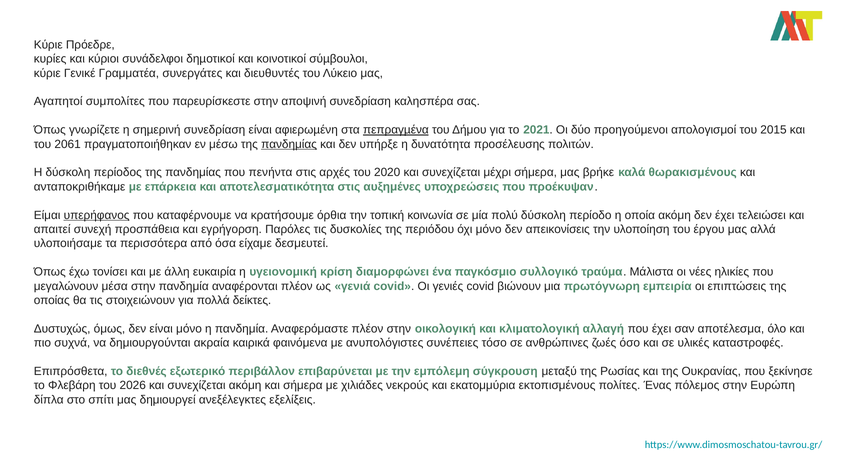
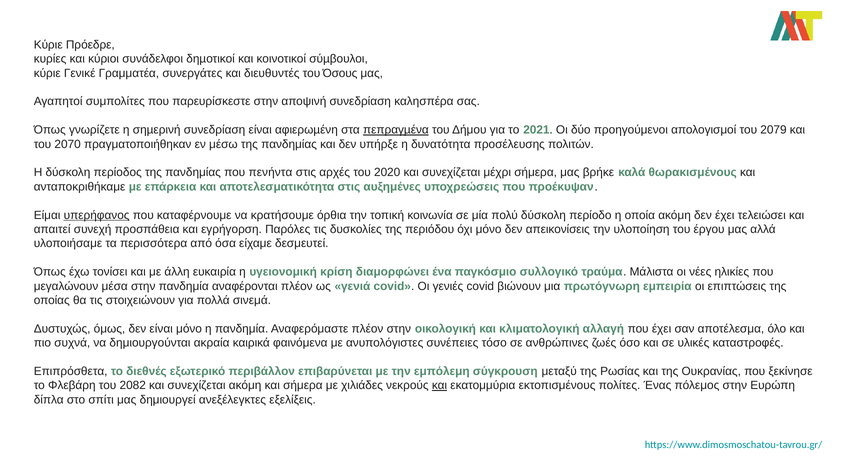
Λύκειο: Λύκειο -> Όσους
2015: 2015 -> 2079
2061: 2061 -> 2070
πανδημίας at (289, 144) underline: present -> none
δείκτες: δείκτες -> σινεμά
2026: 2026 -> 2082
και at (440, 385) underline: none -> present
